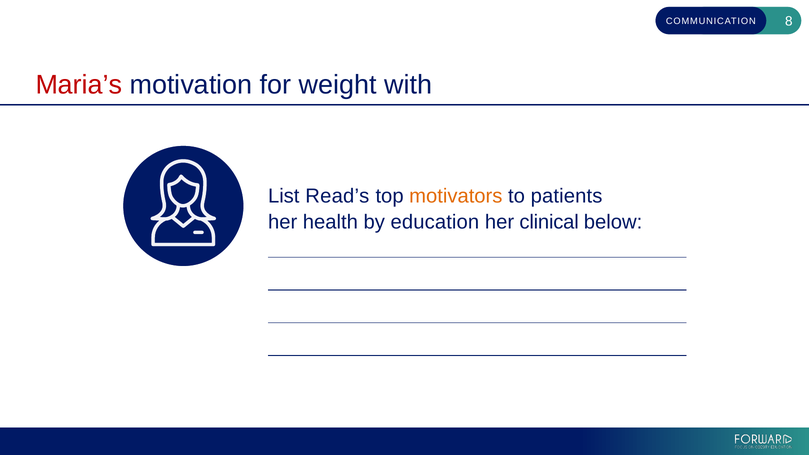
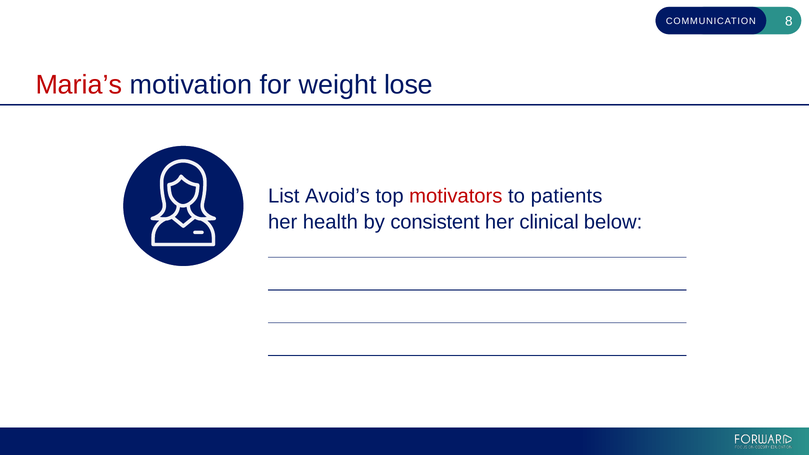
with: with -> lose
Read’s: Read’s -> Avoid’s
motivators colour: orange -> red
education: education -> consistent
